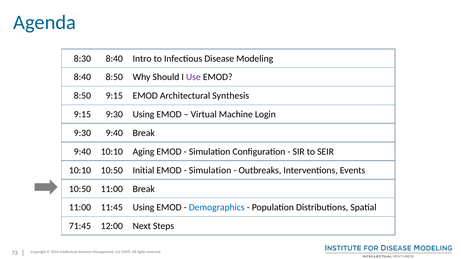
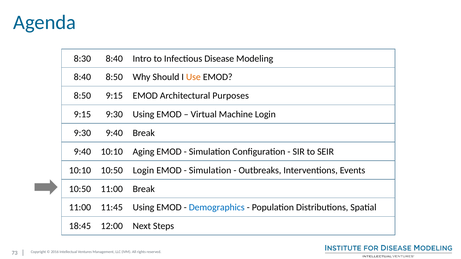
Use colour: purple -> orange
Synthesis: Synthesis -> Purposes
10:50 Initial: Initial -> Login
71:45: 71:45 -> 18:45
